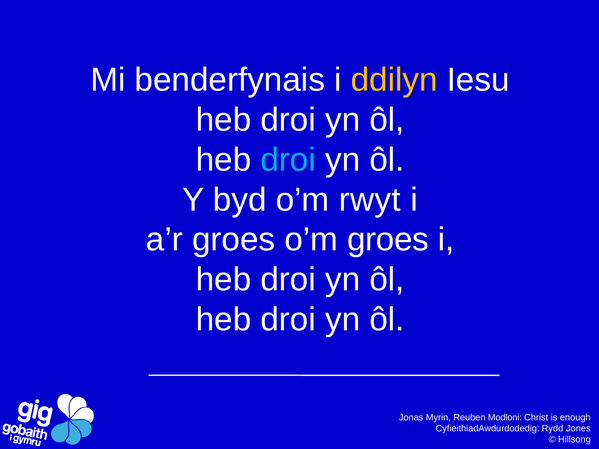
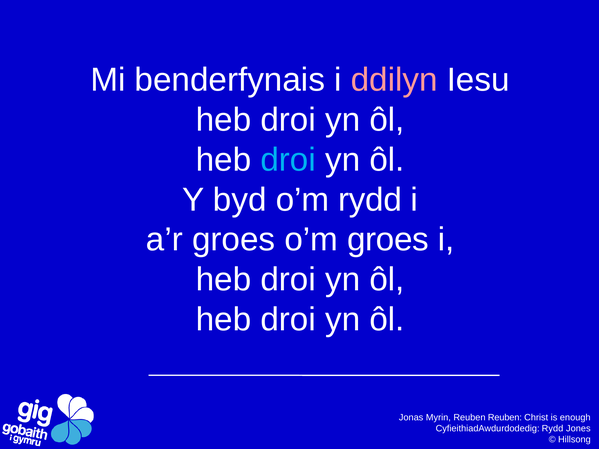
ddilyn colour: yellow -> pink
o’m rwyt: rwyt -> rydd
Reuben Modloni: Modloni -> Reuben
